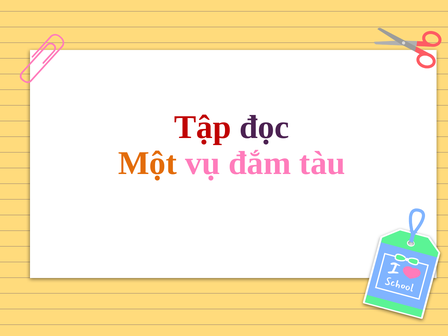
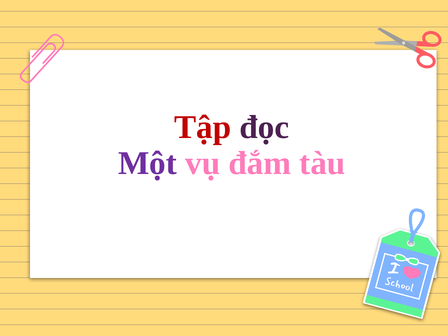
Một colour: orange -> purple
